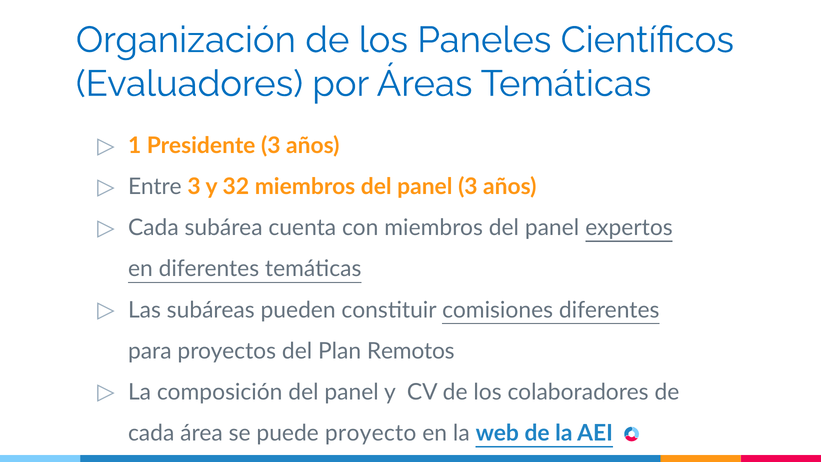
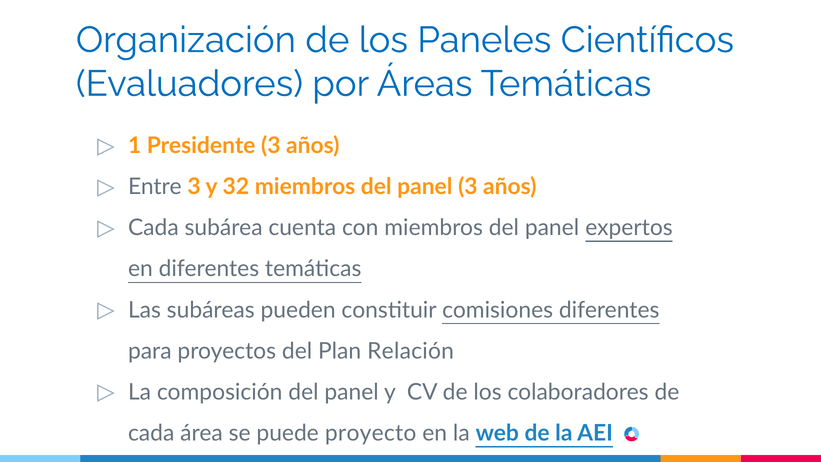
Remotos: Remotos -> Relación
